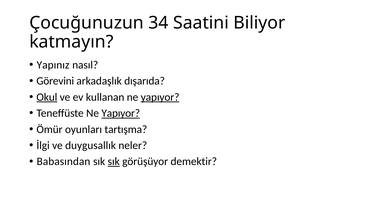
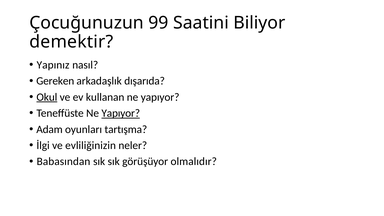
34: 34 -> 99
katmayın: katmayın -> demektir
Görevini: Görevini -> Gereken
yapıyor at (160, 97) underline: present -> none
Ömür: Ömür -> Adam
duygusallık: duygusallık -> evliliğinizin
sık at (114, 162) underline: present -> none
demektir: demektir -> olmalıdır
